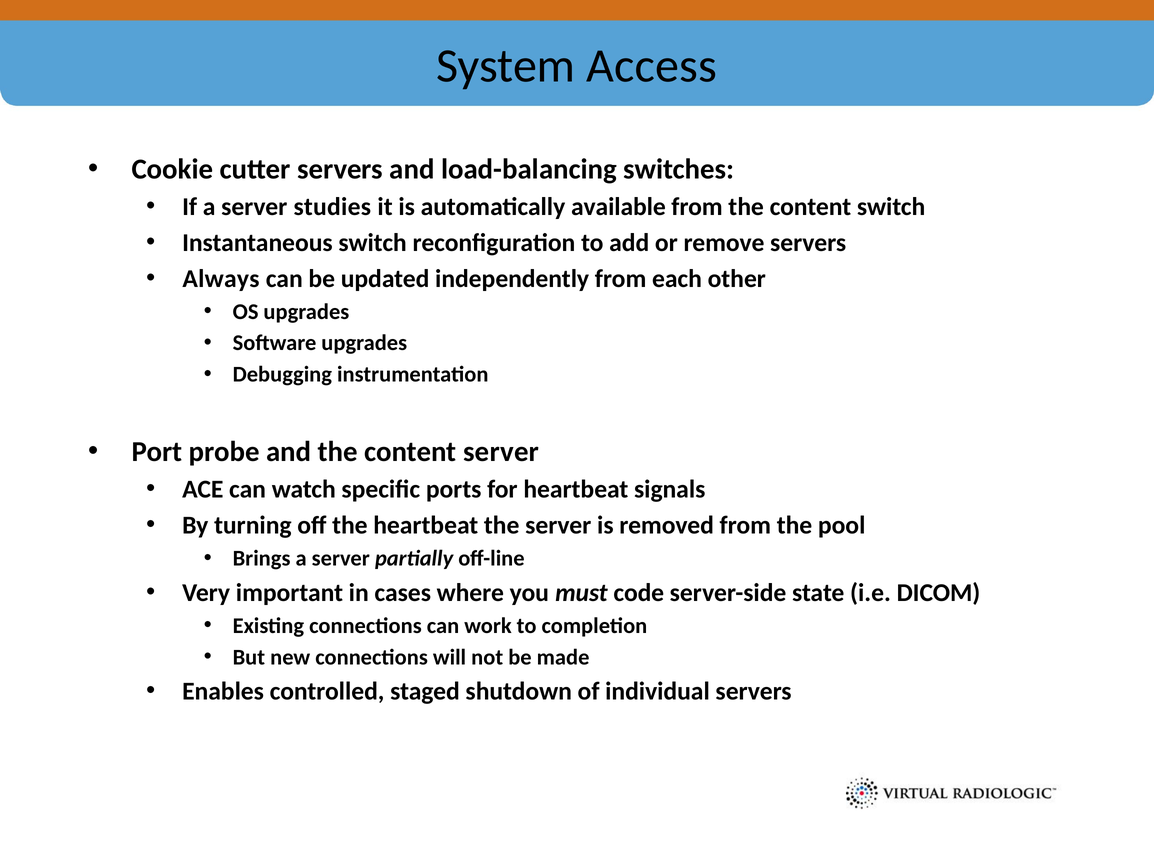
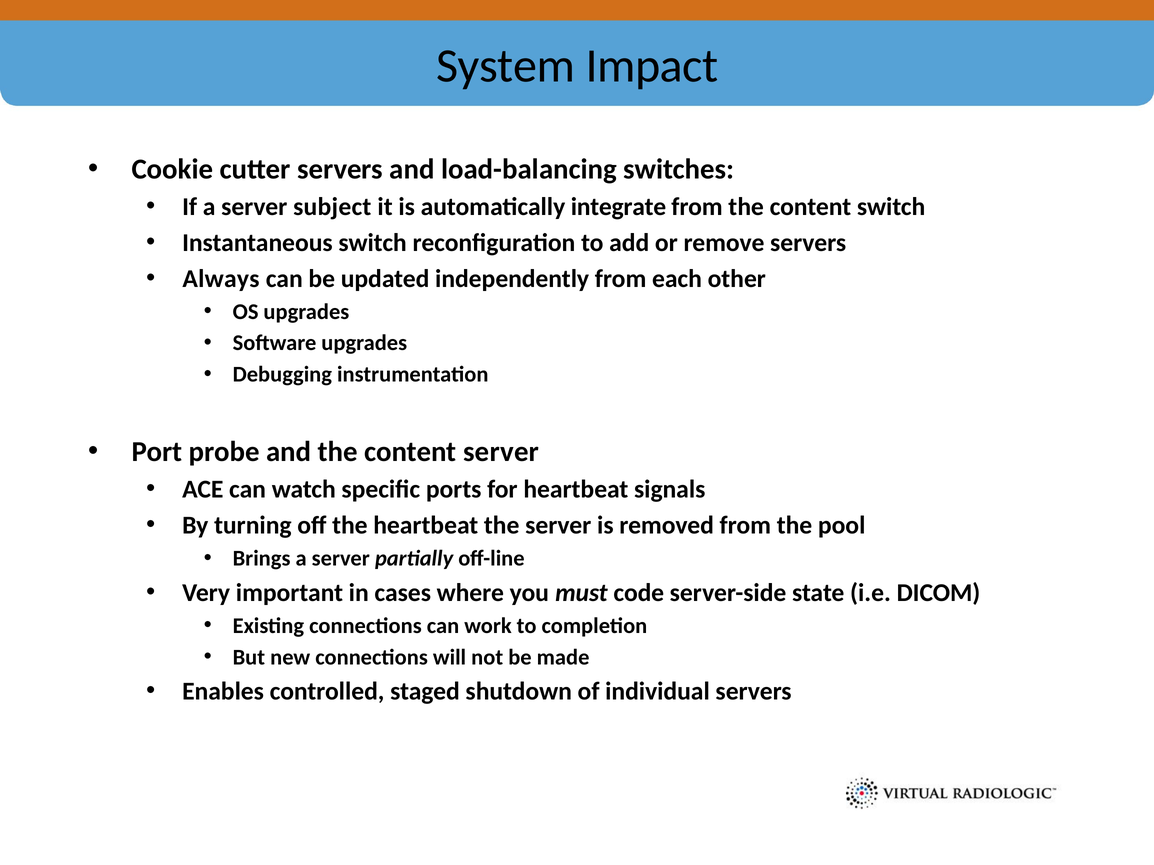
Access: Access -> Impact
studies: studies -> subject
available: available -> integrate
